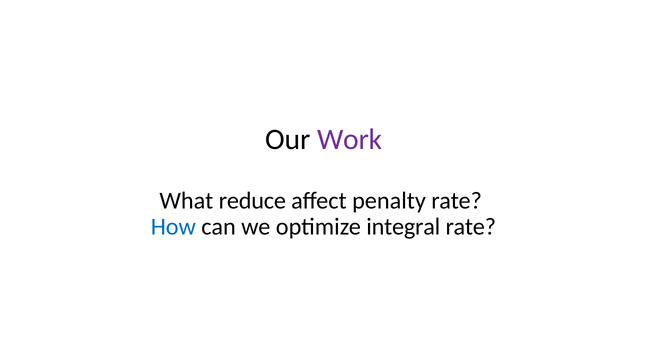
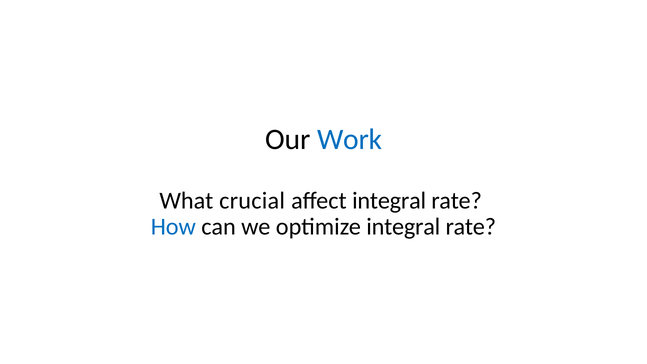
Work colour: purple -> blue
reduce: reduce -> crucial
affect penalty: penalty -> integral
